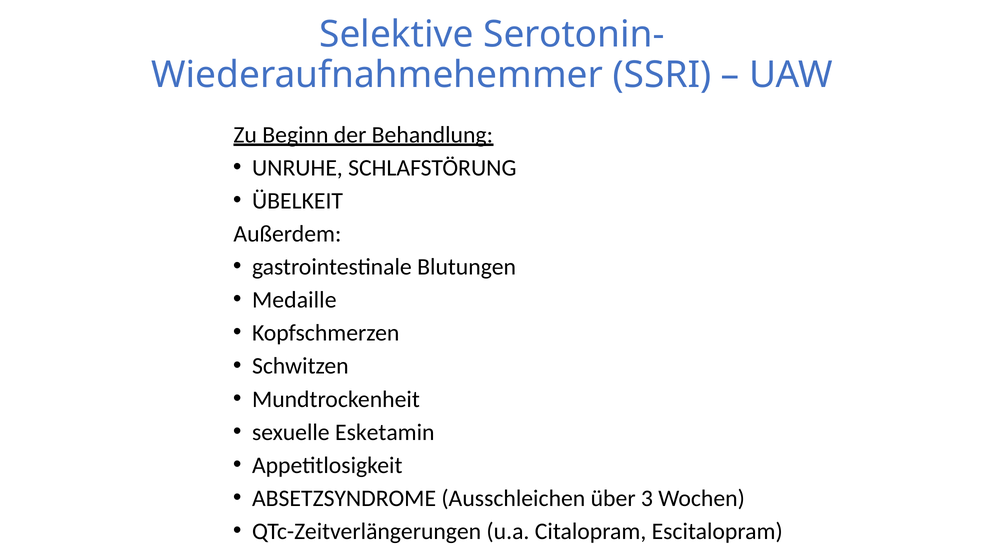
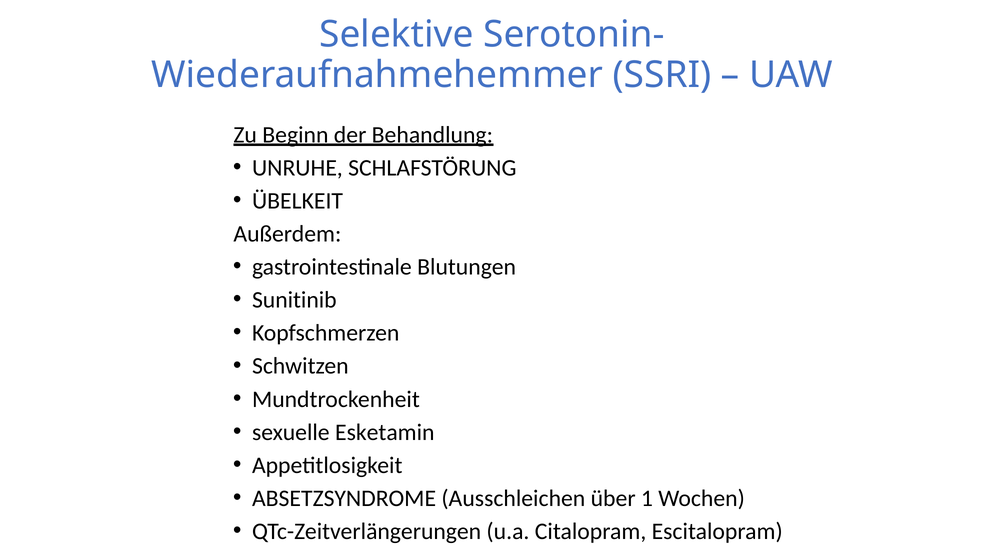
Medaille: Medaille -> Sunitinib
3: 3 -> 1
